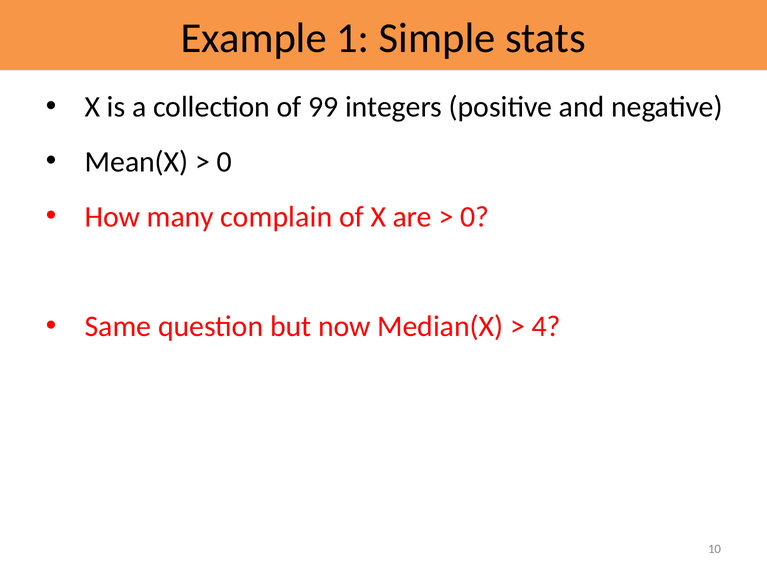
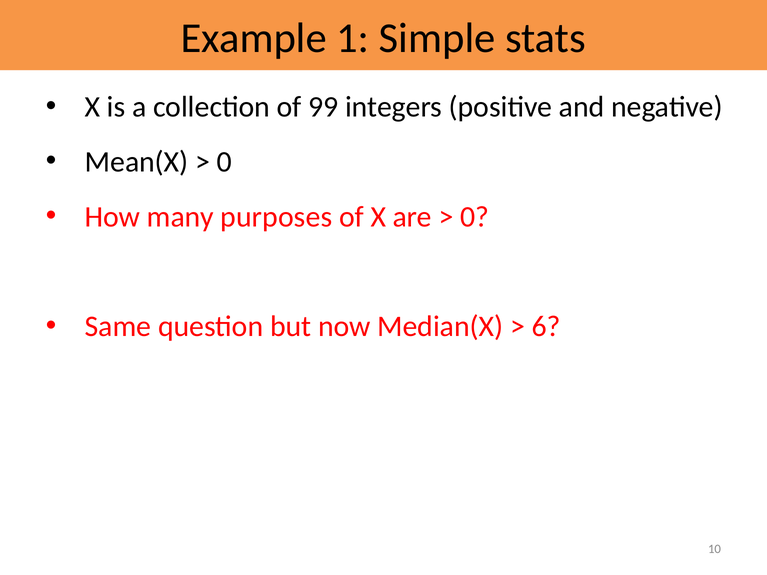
complain: complain -> purposes
4: 4 -> 6
